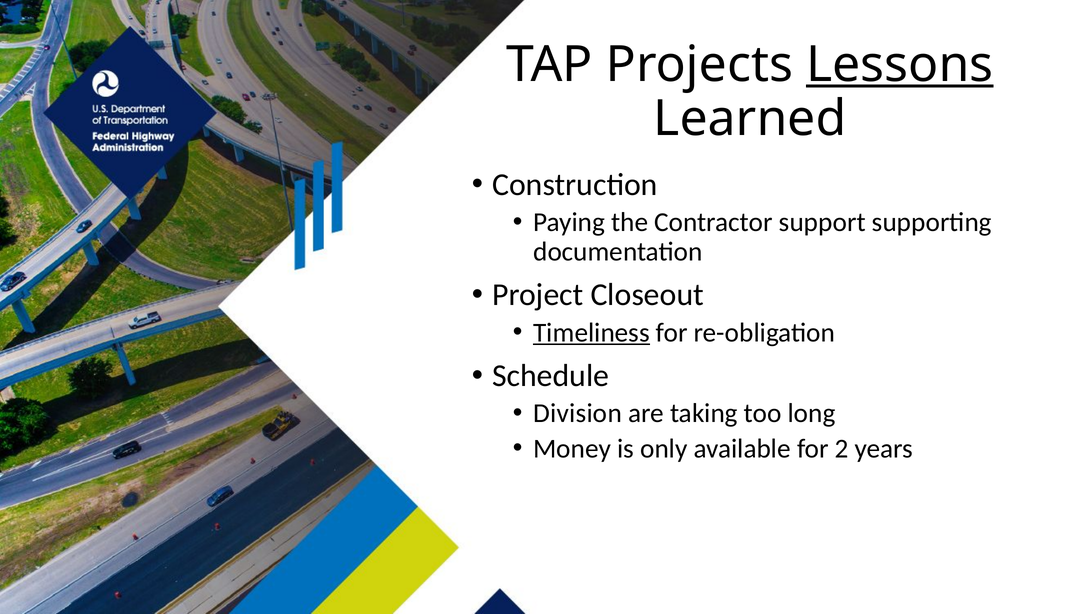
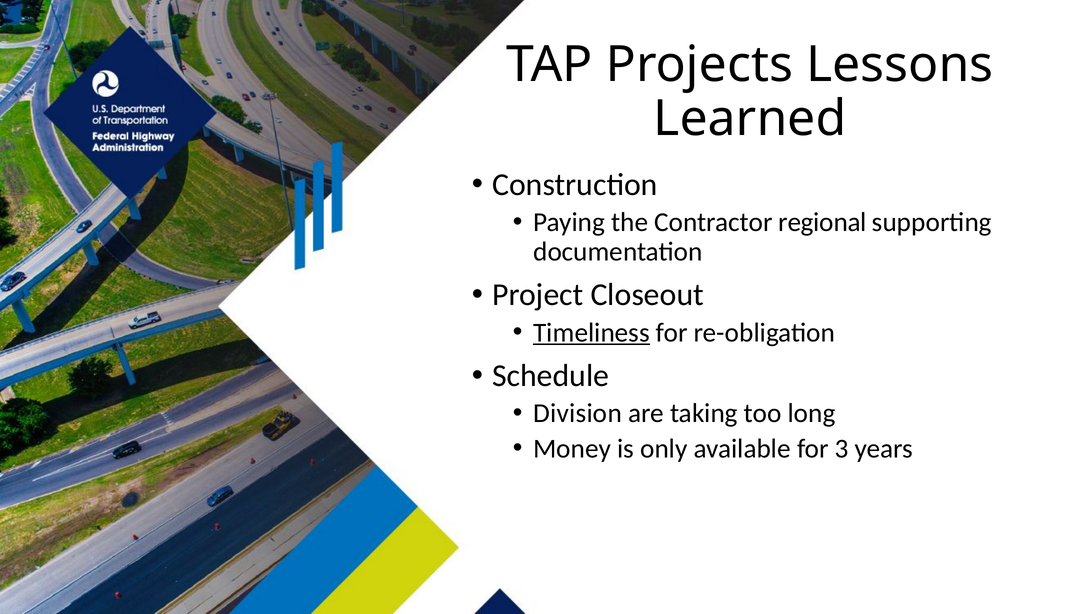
Lessons underline: present -> none
support: support -> regional
2: 2 -> 3
